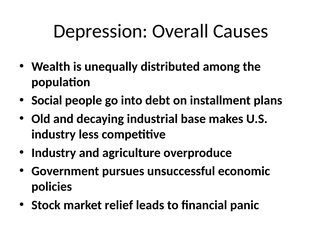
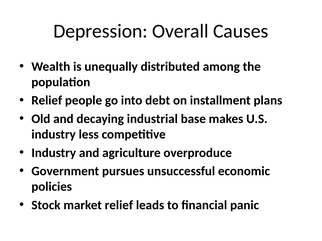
Social at (47, 101): Social -> Relief
